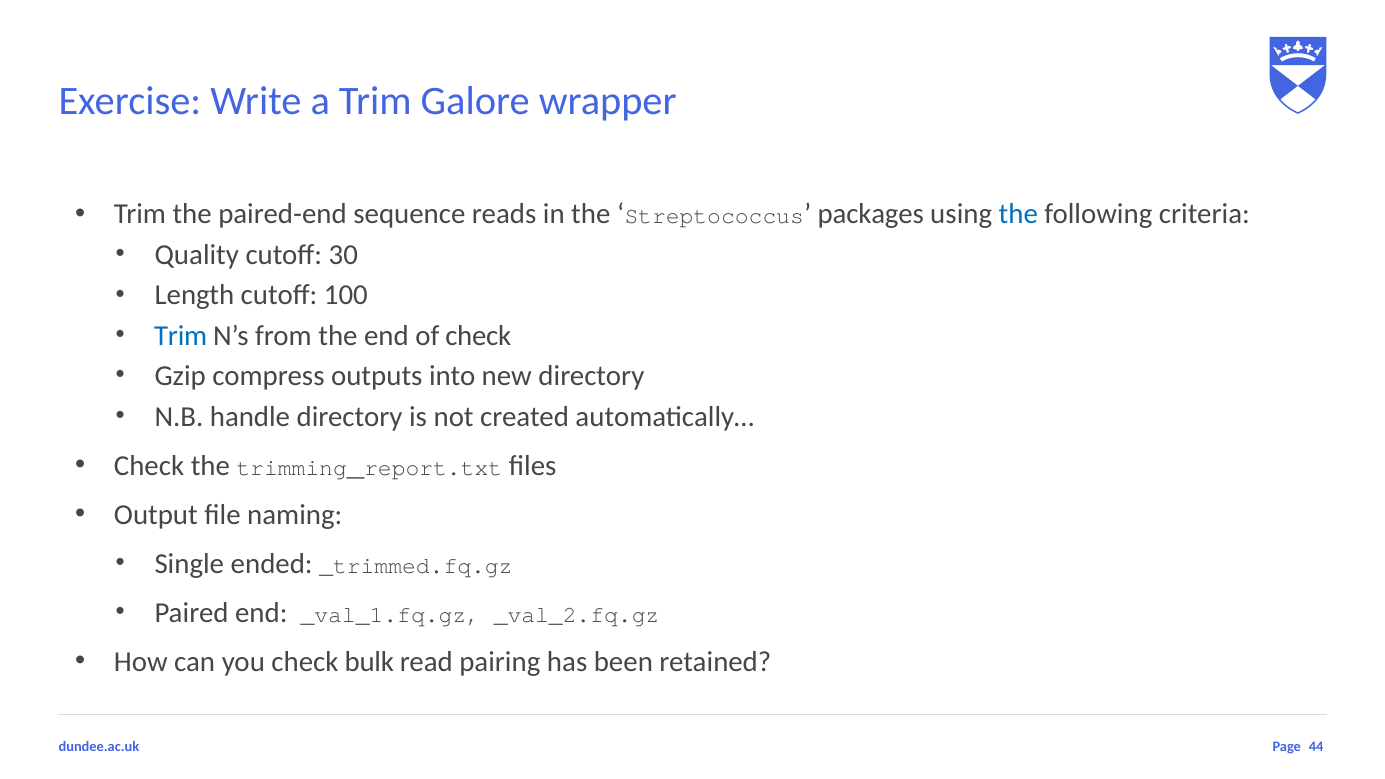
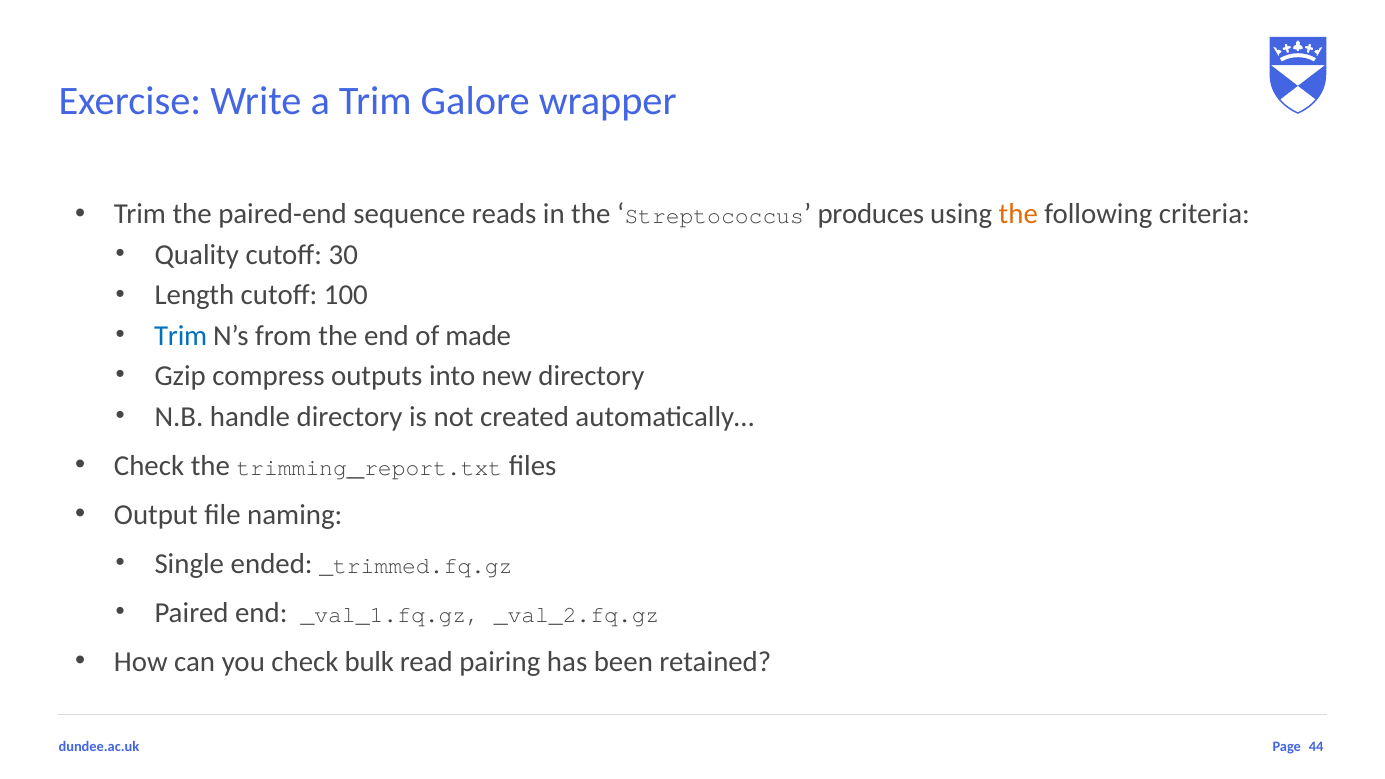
packages: packages -> produces
the at (1018, 214) colour: blue -> orange
of check: check -> made
